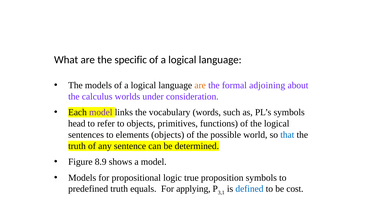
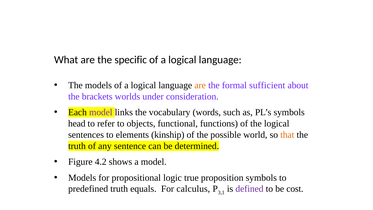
adjoining: adjoining -> sufficient
calculus: calculus -> brackets
primitives: primitives -> functional
elements objects: objects -> kinship
that colour: blue -> orange
8.9: 8.9 -> 4.2
applying: applying -> calculus
defined colour: blue -> purple
